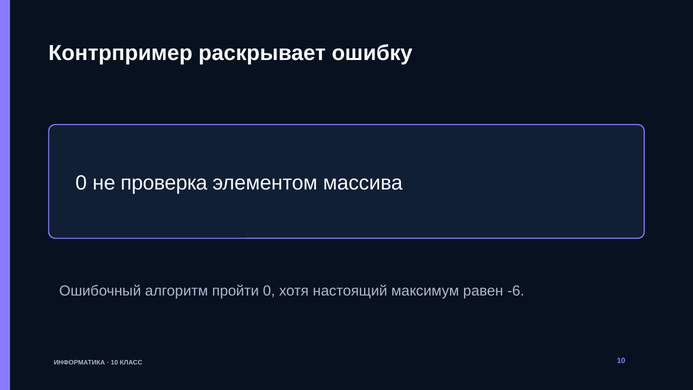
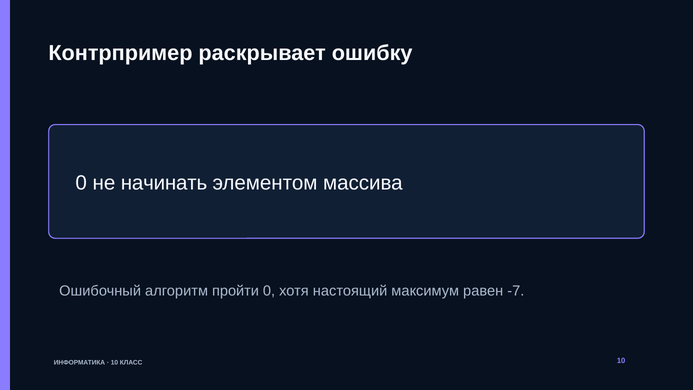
проверка: проверка -> начинать
-6: -6 -> -7
